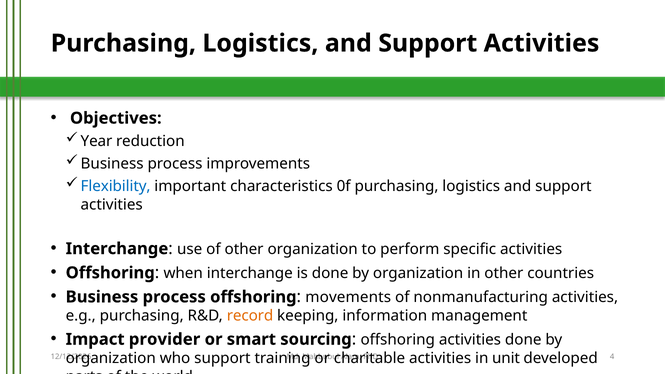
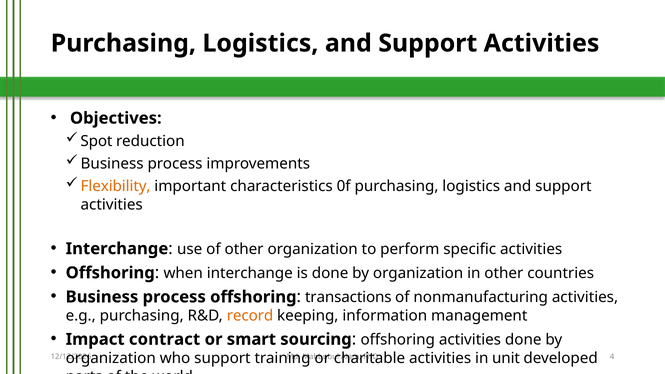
Year: Year -> Spot
Flexibility colour: blue -> orange
movements: movements -> transactions
provider: provider -> contract
